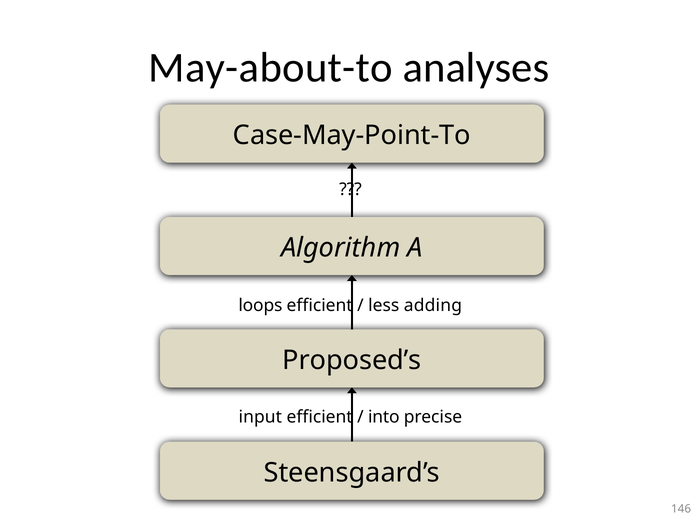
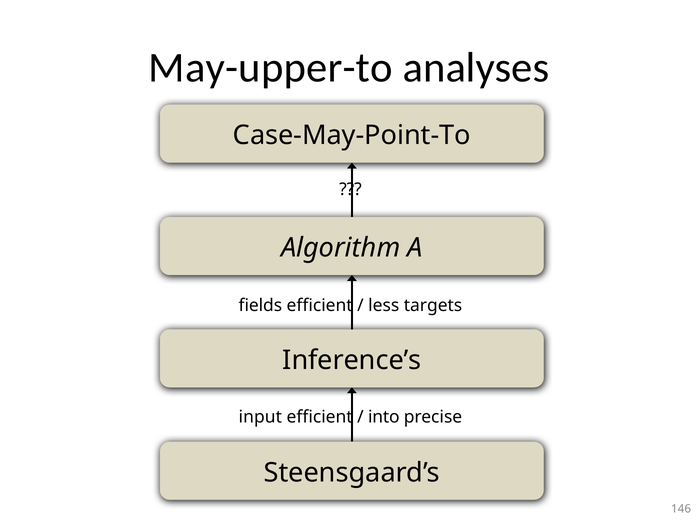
May-about-to: May-about-to -> May-upper-to
loops: loops -> fields
adding: adding -> targets
Proposed’s: Proposed’s -> Inference’s
